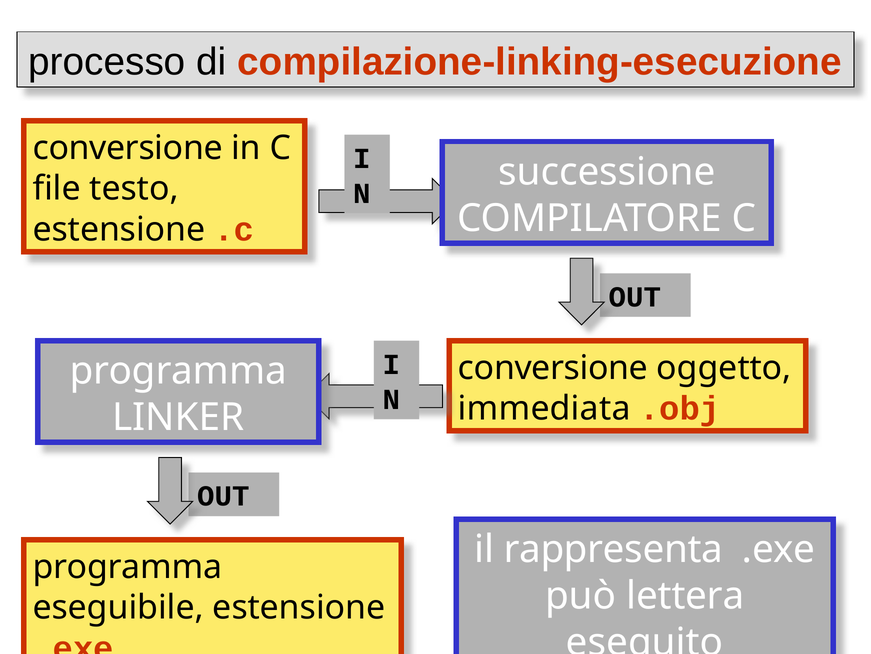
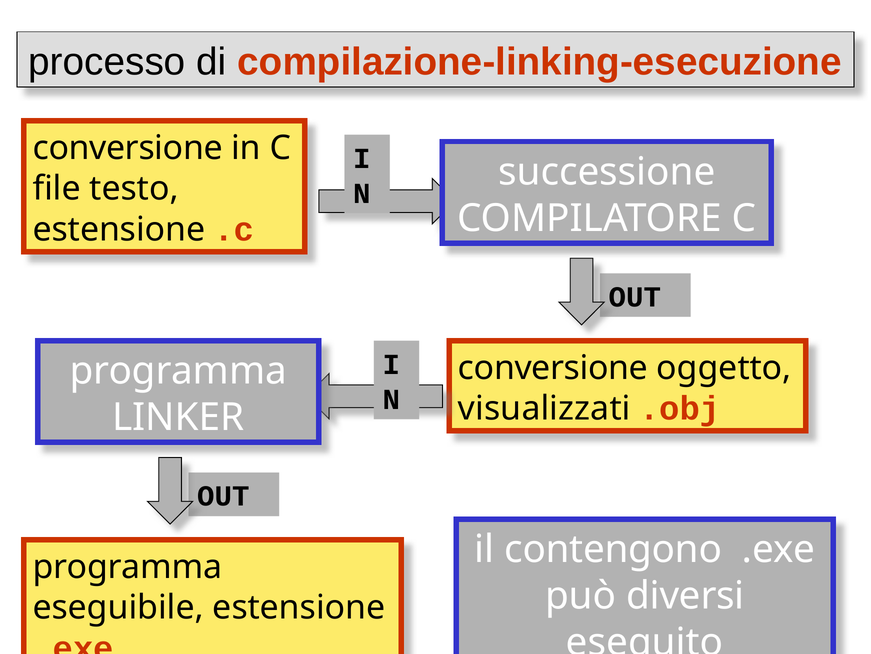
immediata: immediata -> visualizzati
rappresenta: rappresenta -> contengono
lettera: lettera -> diversi
